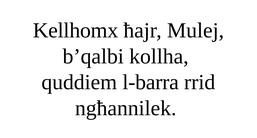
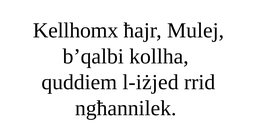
l-barra: l-barra -> l-iżjed
